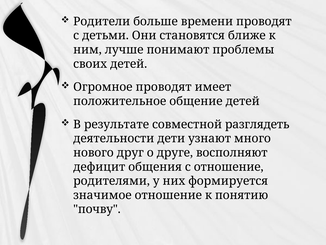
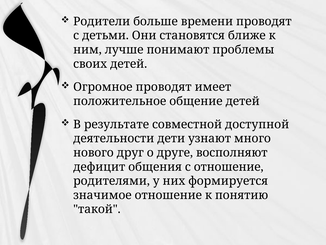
разглядеть: разглядеть -> доступной
почву: почву -> такой
